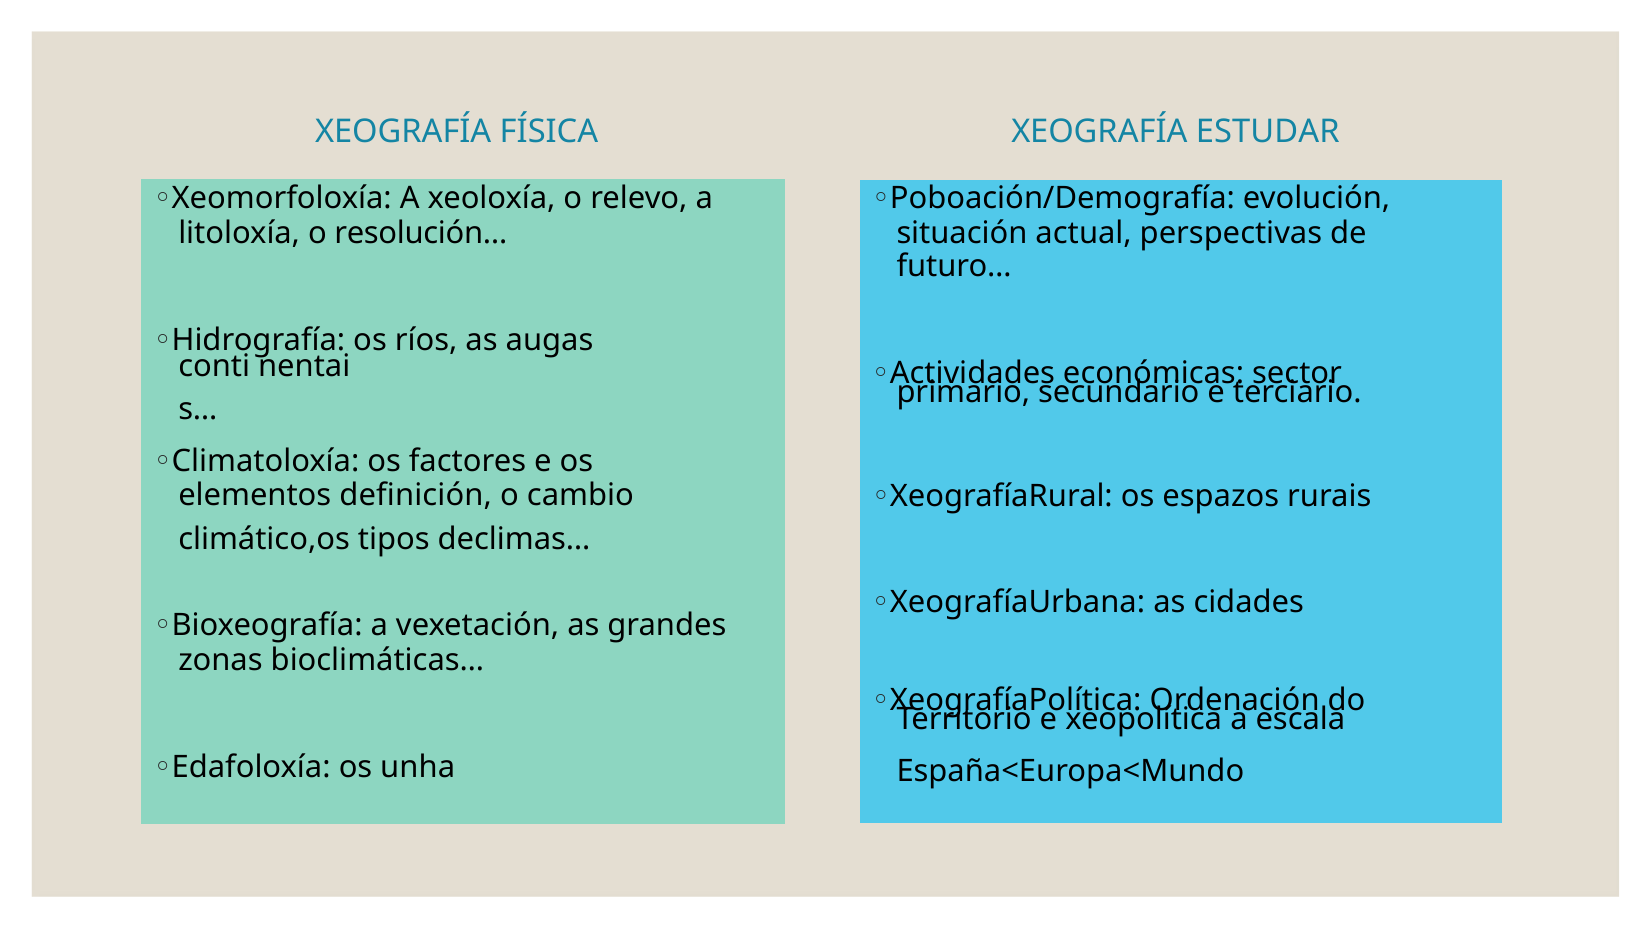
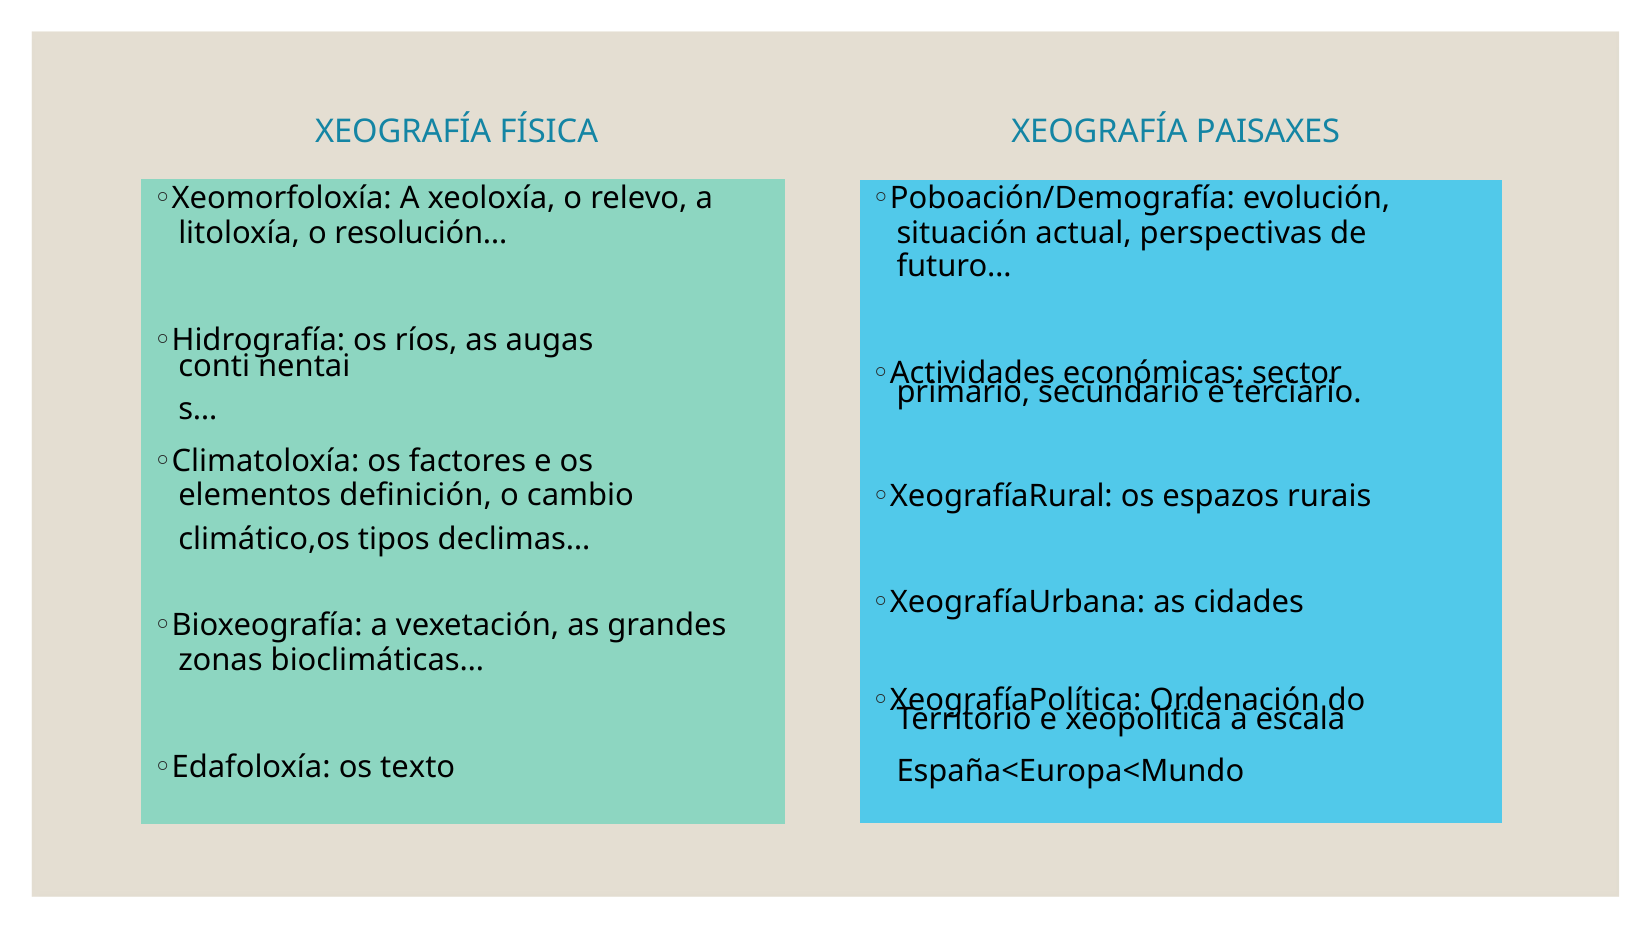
ESTUDAR: ESTUDAR -> PAISAXES
unha: unha -> texto
